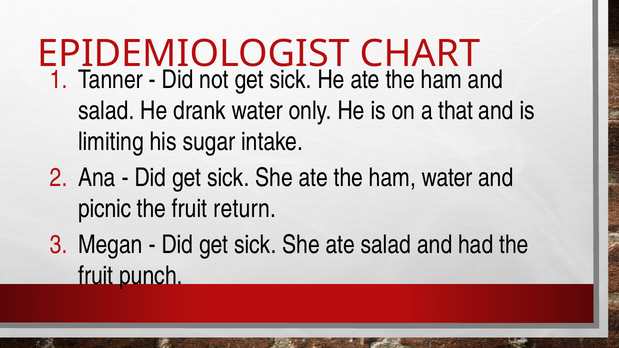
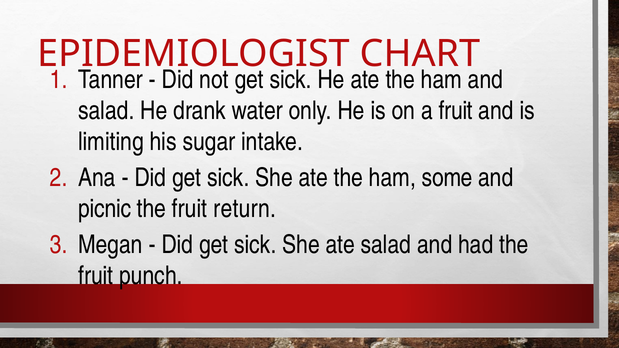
a that: that -> fruit
ham water: water -> some
